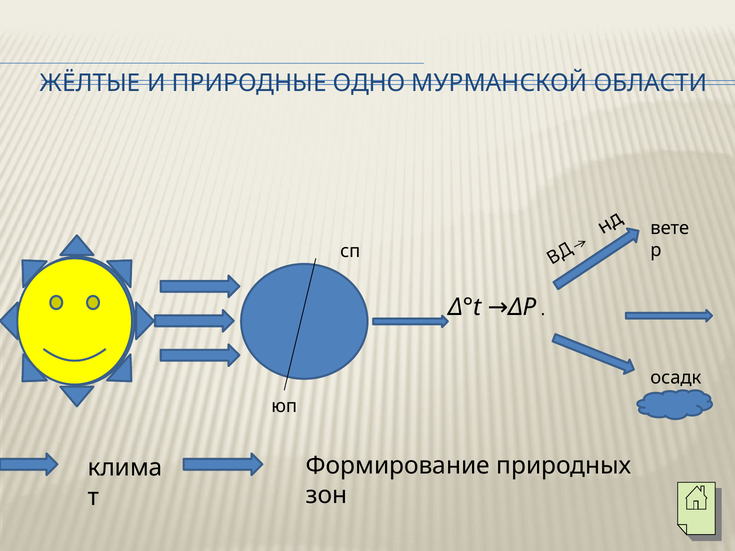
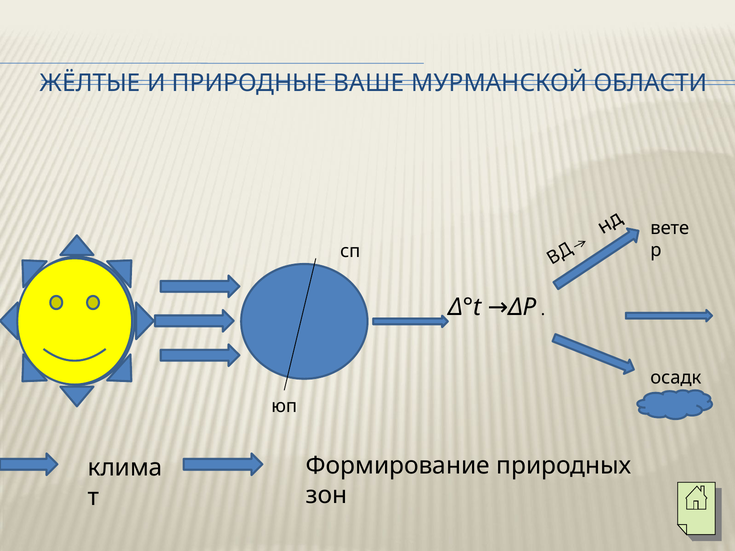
ОДНО: ОДНО -> ВАШЕ
